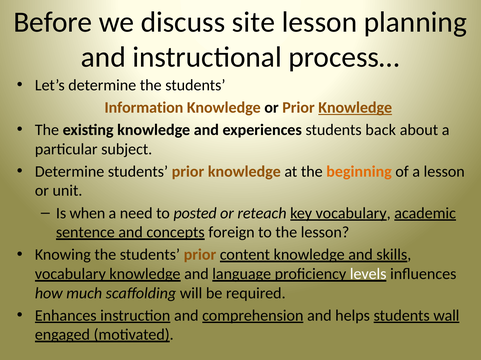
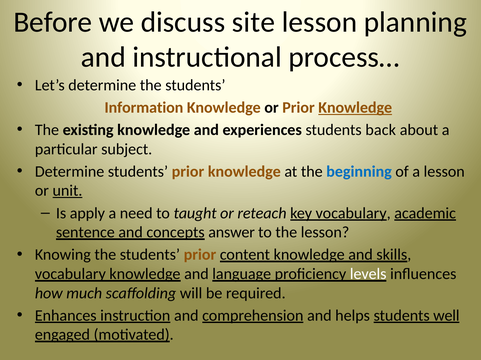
beginning colour: orange -> blue
unit underline: none -> present
when: when -> apply
posted: posted -> taught
foreign: foreign -> answer
wall: wall -> well
